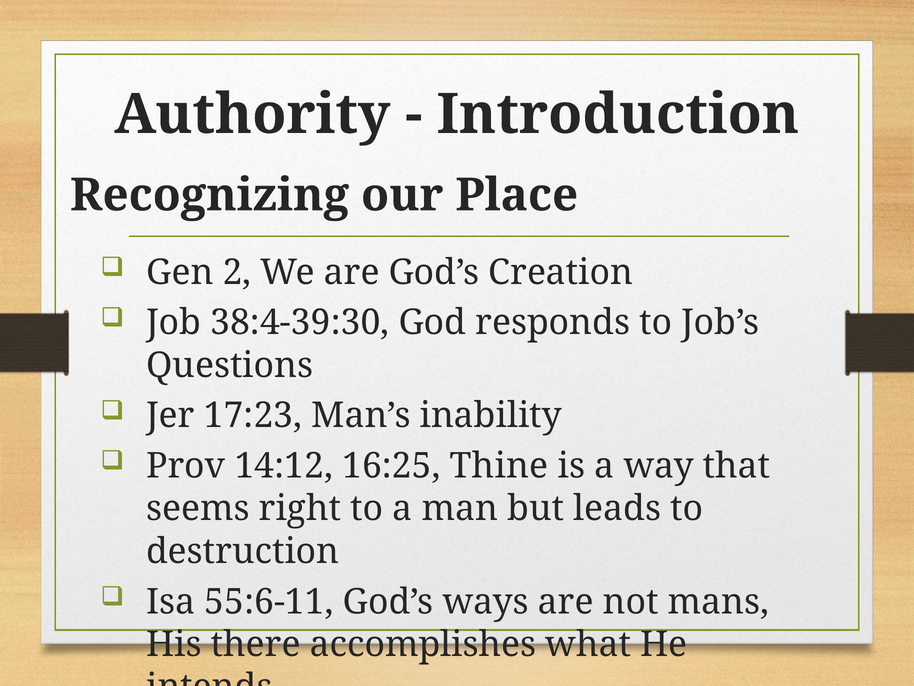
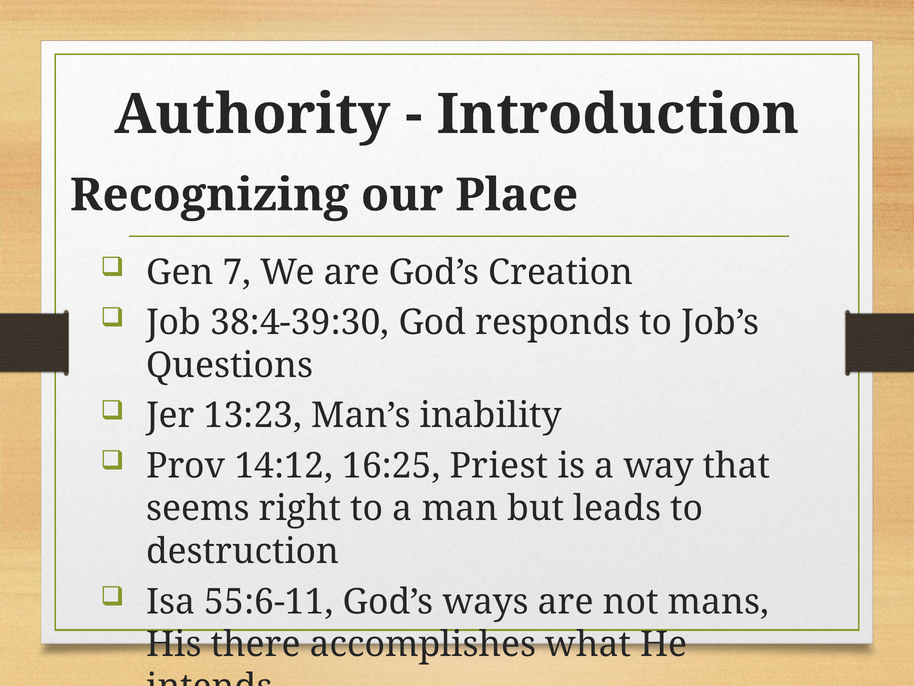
2: 2 -> 7
17:23: 17:23 -> 13:23
Thine: Thine -> Priest
